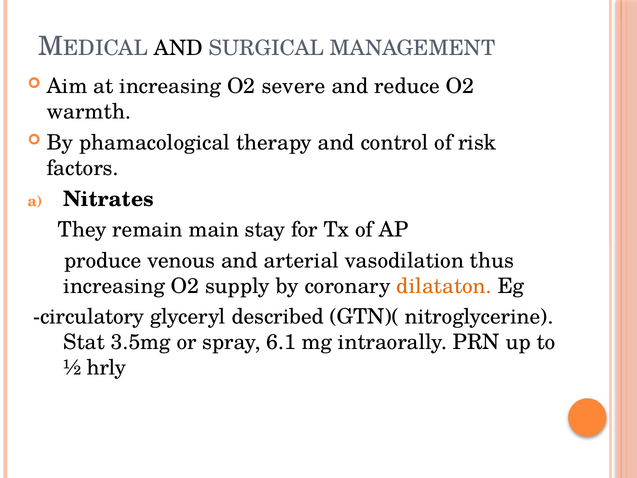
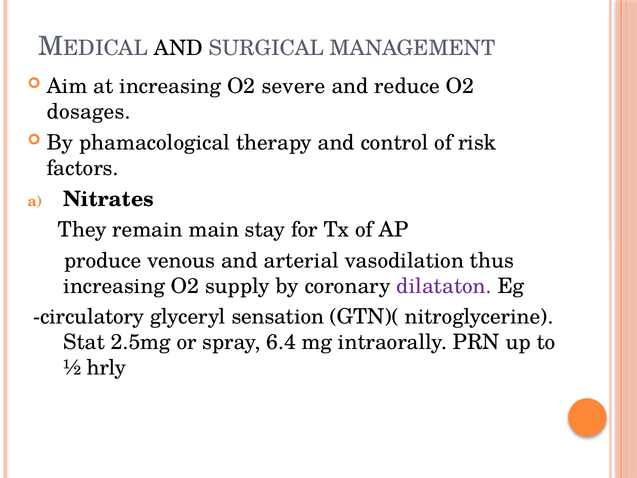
warmth: warmth -> dosages
dilataton colour: orange -> purple
described: described -> sensation
3.5mg: 3.5mg -> 2.5mg
6.1: 6.1 -> 6.4
